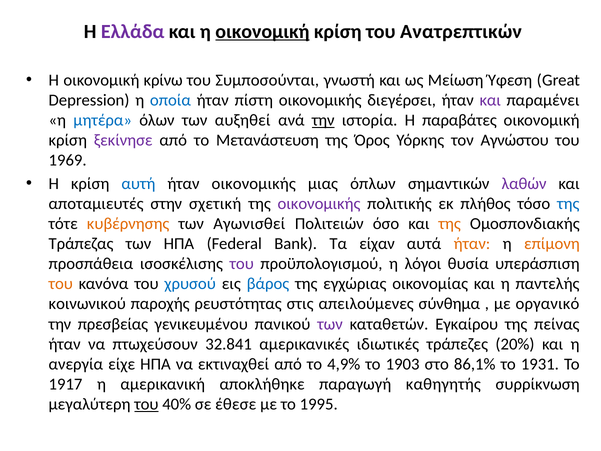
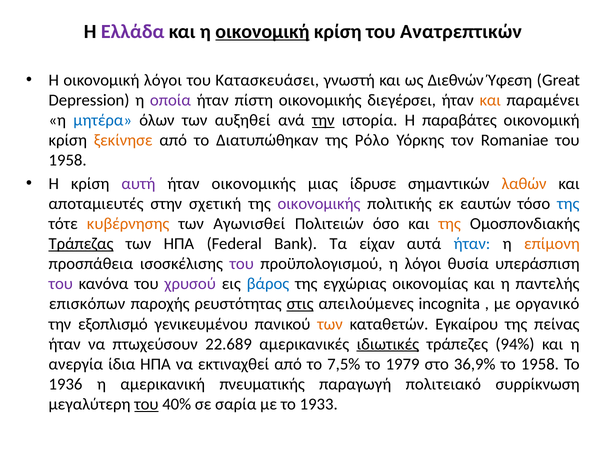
οικονομική κρίνω: κρίνω -> λόγοι
Συμποσούνται: Συμποσούνται -> Κατασκευάσει
Μείωση: Μείωση -> Διεθνών
οποία colour: blue -> purple
και at (490, 100) colour: purple -> orange
ξεκίνησε colour: purple -> orange
Μετανάστευση: Μετανάστευση -> Διατυπώθηκαν
Όρος: Όρος -> Ρόλο
Αγνώστου: Αγνώστου -> Romaniae
1969 at (68, 160): 1969 -> 1958
αυτή colour: blue -> purple
όπλων: όπλων -> ίδρυσε
λαθών colour: purple -> orange
πλήθος: πλήθος -> εαυτών
Τράπεζας underline: none -> present
ήταν at (472, 244) colour: orange -> blue
του at (61, 284) colour: orange -> purple
χρυσού colour: blue -> purple
κοινωνικού: κοινωνικού -> επισκόπων
στις underline: none -> present
σύνθημα: σύνθημα -> incognita
πρεσβείας: πρεσβείας -> εξοπλισμό
των at (330, 324) colour: purple -> orange
32.841: 32.841 -> 22.689
ιδιωτικές underline: none -> present
20%: 20% -> 94%
είχε: είχε -> ίδια
4,9%: 4,9% -> 7,5%
1903: 1903 -> 1979
86,1%: 86,1% -> 36,9%
το 1931: 1931 -> 1958
1917: 1917 -> 1936
αποκλήθηκε: αποκλήθηκε -> πνευματικής
καθηγητής: καθηγητής -> πολιτειακό
έθεσε: έθεσε -> σαρία
1995: 1995 -> 1933
